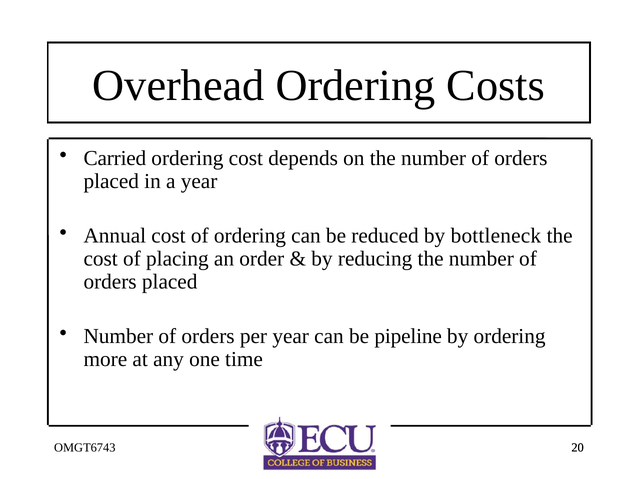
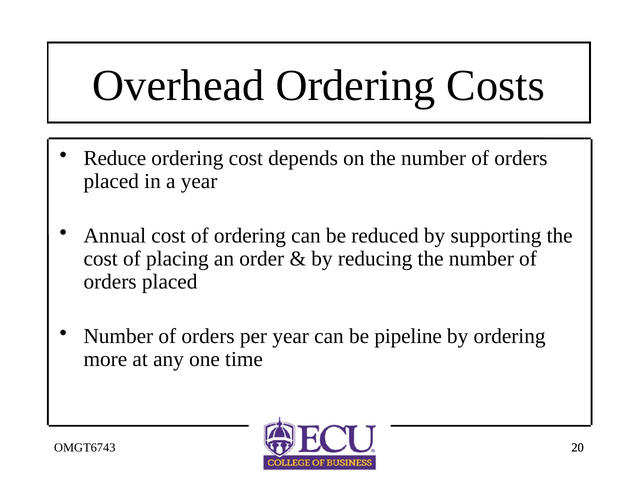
Carried: Carried -> Reduce
bottleneck: bottleneck -> supporting
